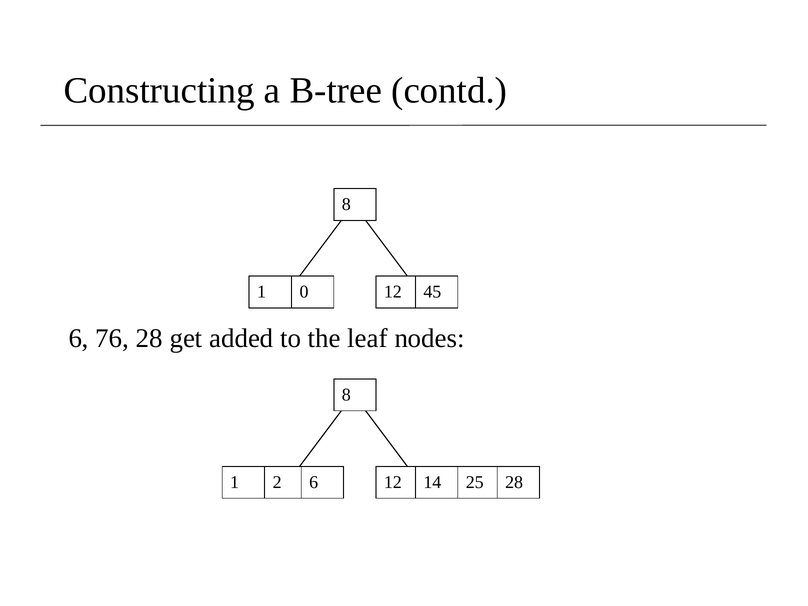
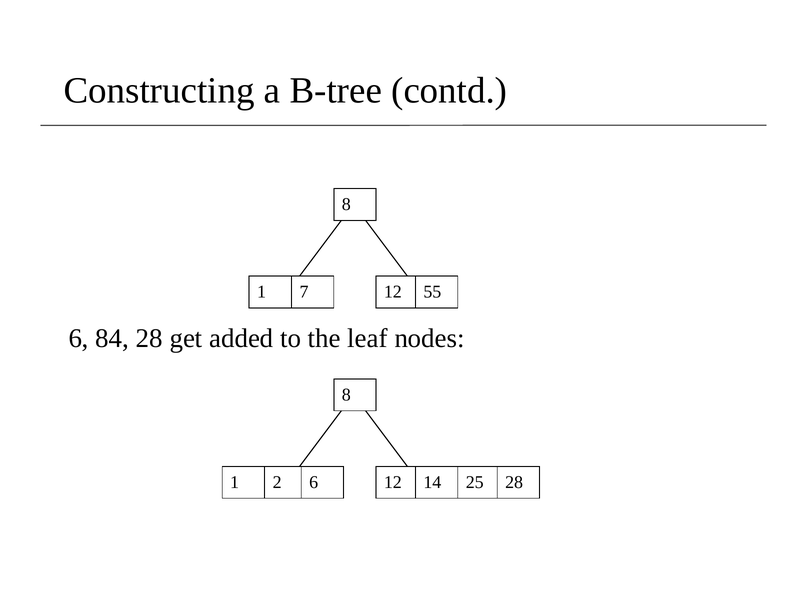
0: 0 -> 7
45: 45 -> 55
76: 76 -> 84
